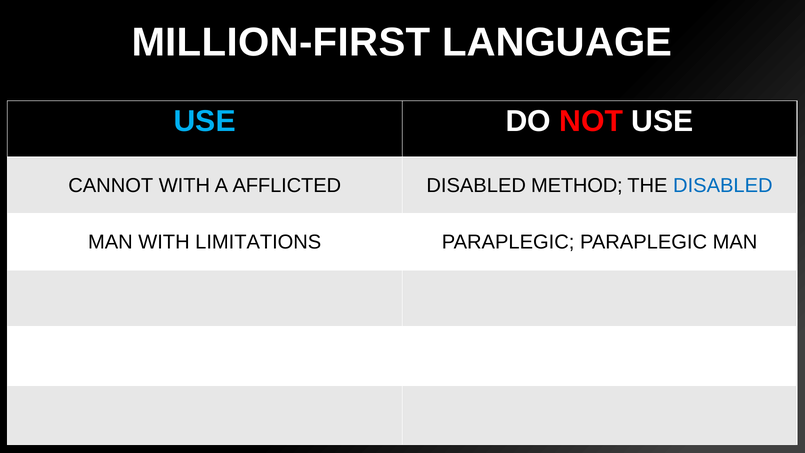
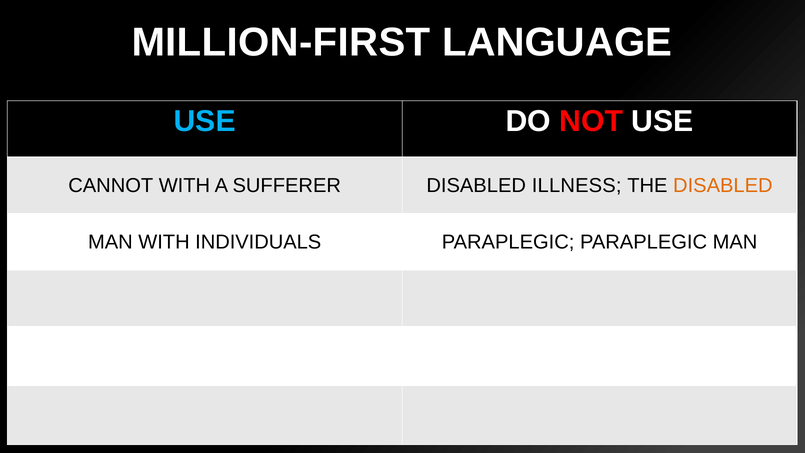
AFFLICTED: AFFLICTED -> SUFFERER
METHOD: METHOD -> ILLNESS
DISABLED at (723, 186) colour: blue -> orange
LIMITATIONS: LIMITATIONS -> INDIVIDUALS
